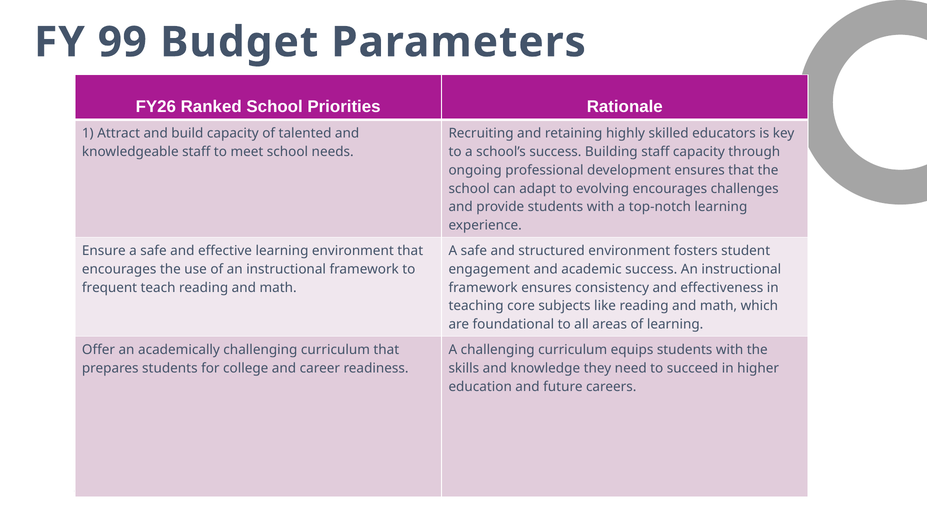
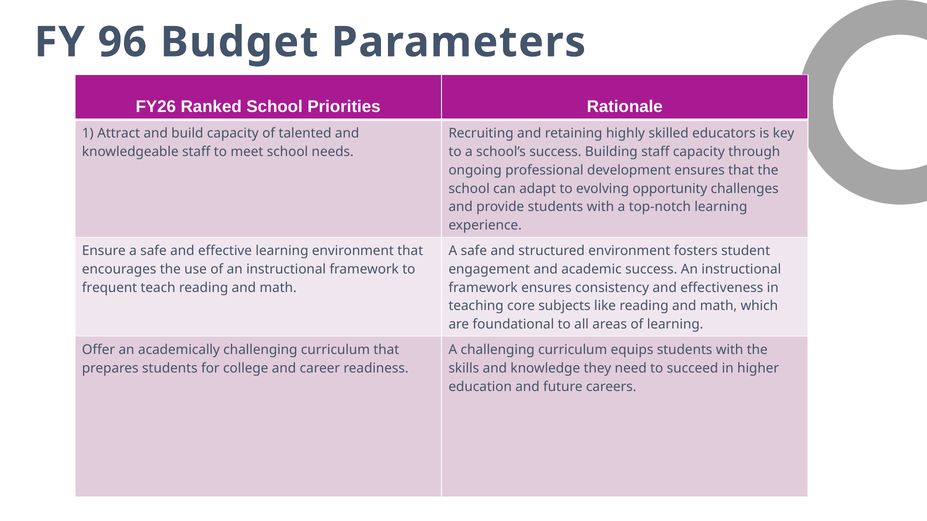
99: 99 -> 96
evolving encourages: encourages -> opportunity
